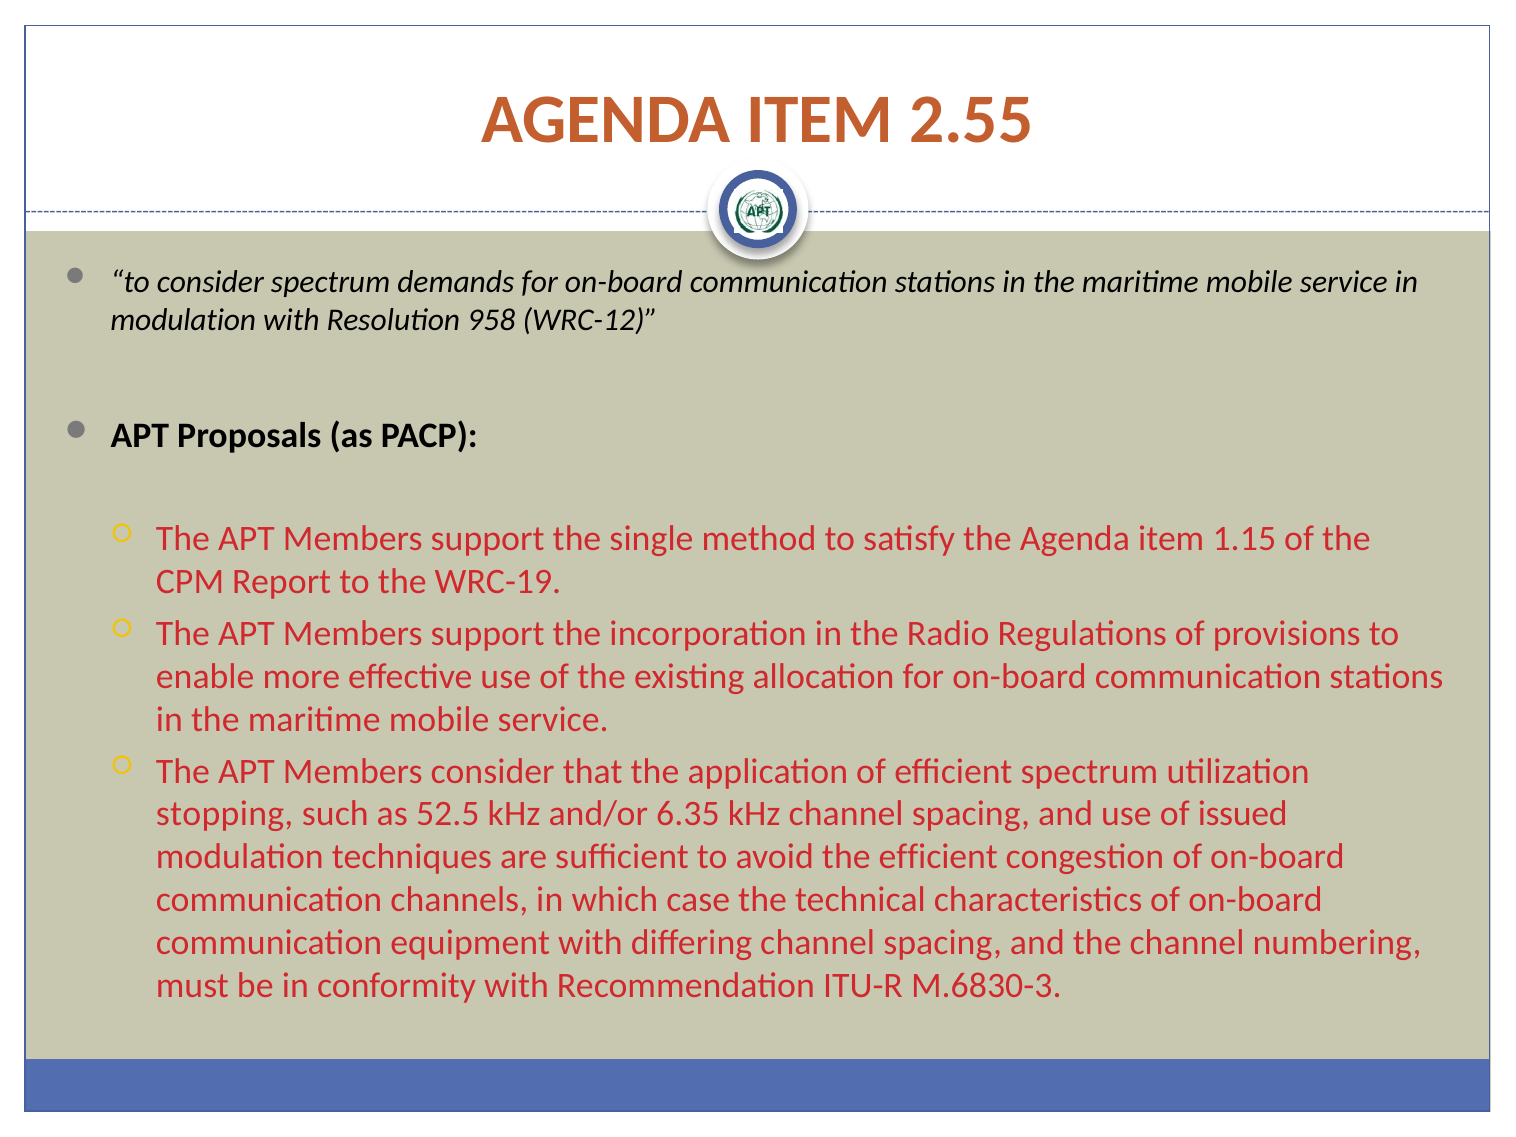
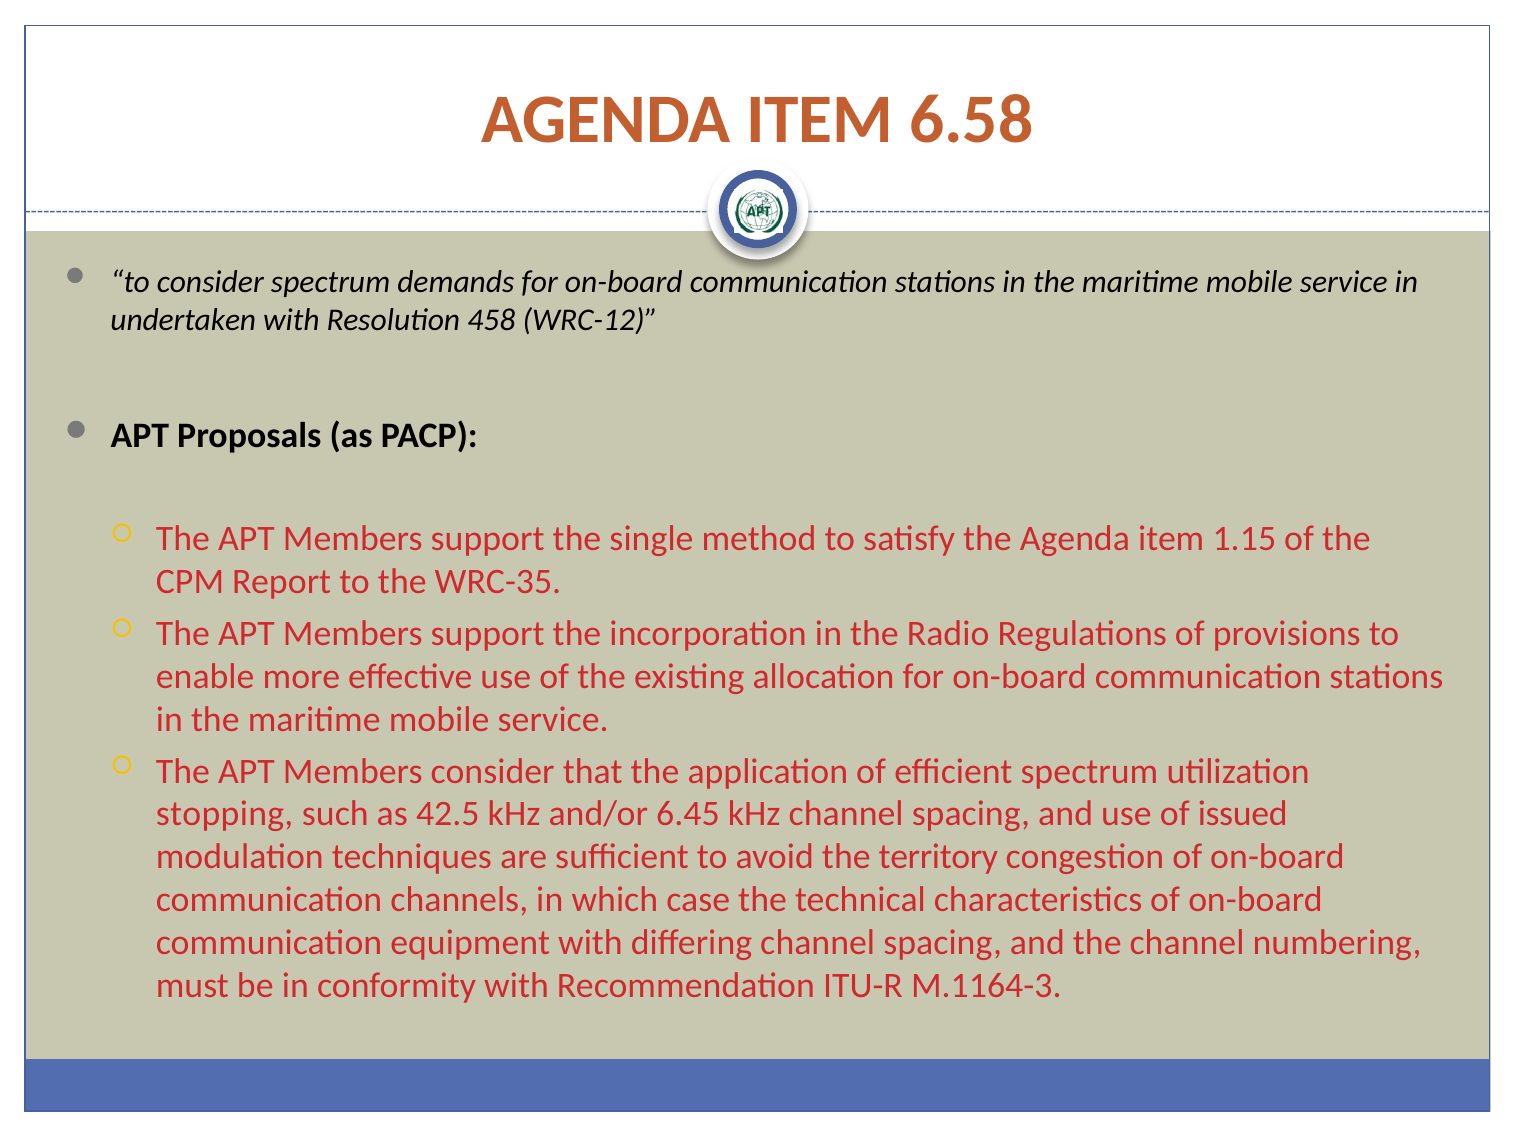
2.55: 2.55 -> 6.58
modulation at (183, 320): modulation -> undertaken
958: 958 -> 458
WRC-19: WRC-19 -> WRC-35
52.5: 52.5 -> 42.5
6.35: 6.35 -> 6.45
the efficient: efficient -> territory
M.6830-3: M.6830-3 -> M.1164-3
